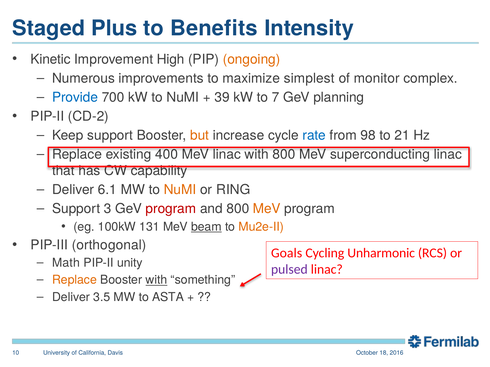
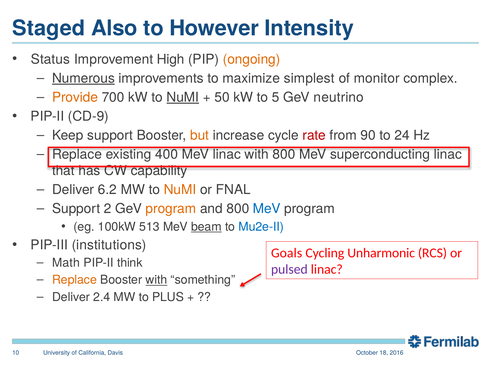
Plus: Plus -> Also
Benefits: Benefits -> However
Kinetic: Kinetic -> Status
Numerous underline: none -> present
Provide colour: blue -> orange
NuMI at (183, 97) underline: none -> present
39: 39 -> 50
7: 7 -> 5
planning: planning -> neutrino
CD-2: CD-2 -> CD-9
rate colour: blue -> red
98: 98 -> 90
21: 21 -> 24
6.1: 6.1 -> 6.2
RING: RING -> FNAL
3: 3 -> 2
program at (171, 209) colour: red -> orange
MeV at (267, 209) colour: orange -> blue
131: 131 -> 513
Mu2e-II colour: orange -> blue
orthogonal: orthogonal -> institutions
unity: unity -> think
3.5: 3.5 -> 2.4
ASTA: ASTA -> PLUS
